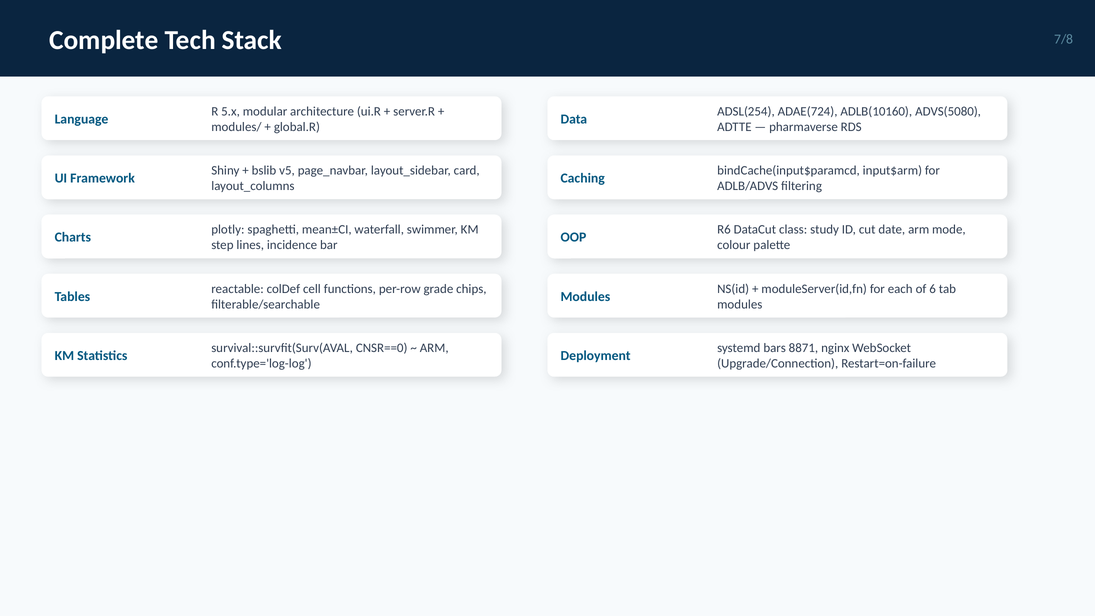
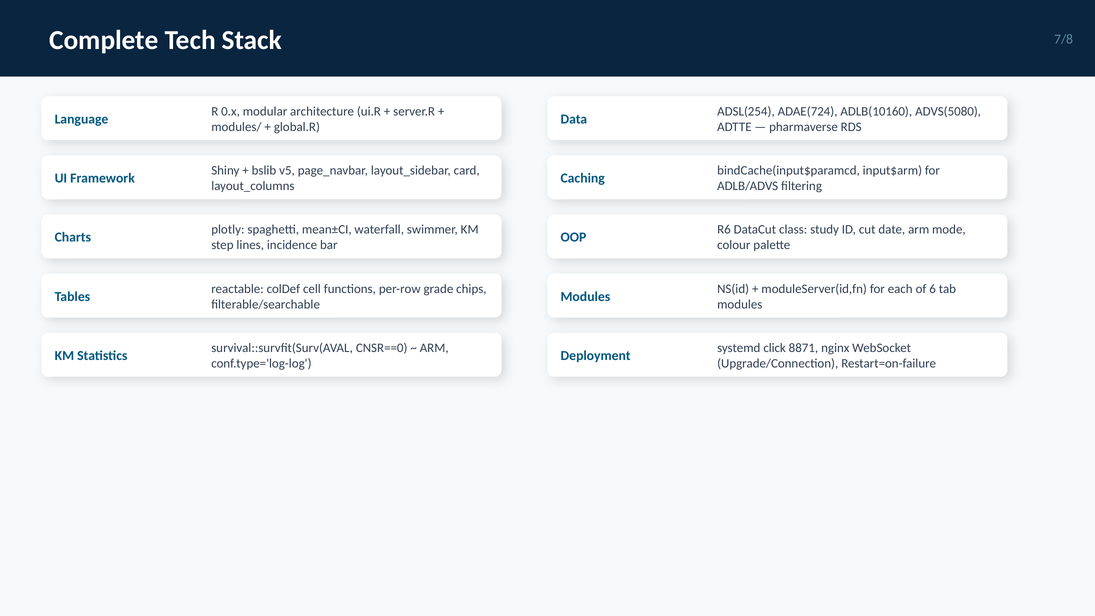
5.x: 5.x -> 0.x
bars: bars -> click
